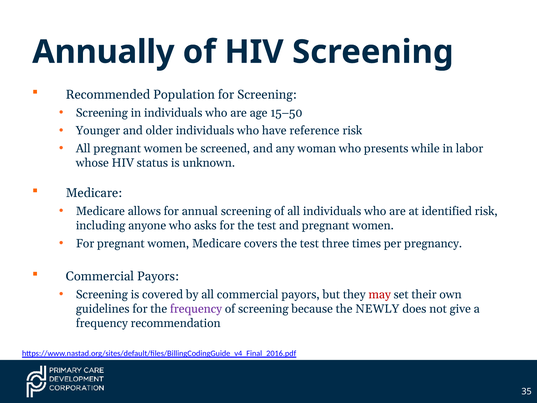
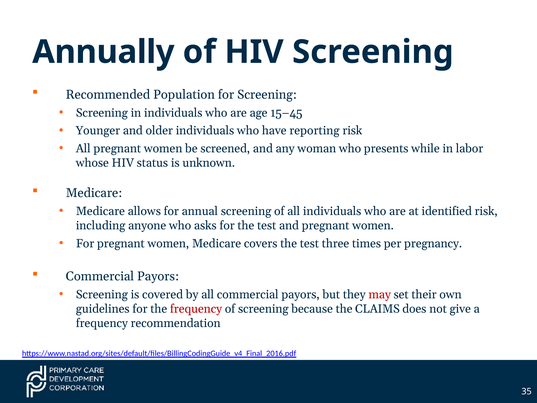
15–50: 15–50 -> 15–45
reference: reference -> reporting
frequency at (196, 309) colour: purple -> red
NEWLY: NEWLY -> CLAIMS
